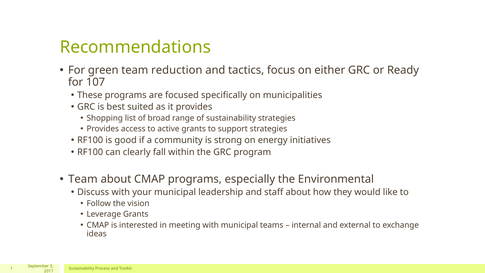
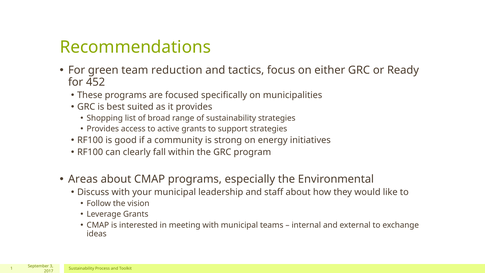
107: 107 -> 452
Team at (83, 179): Team -> Areas
